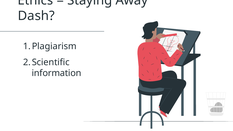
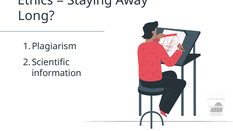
Dash: Dash -> Long
